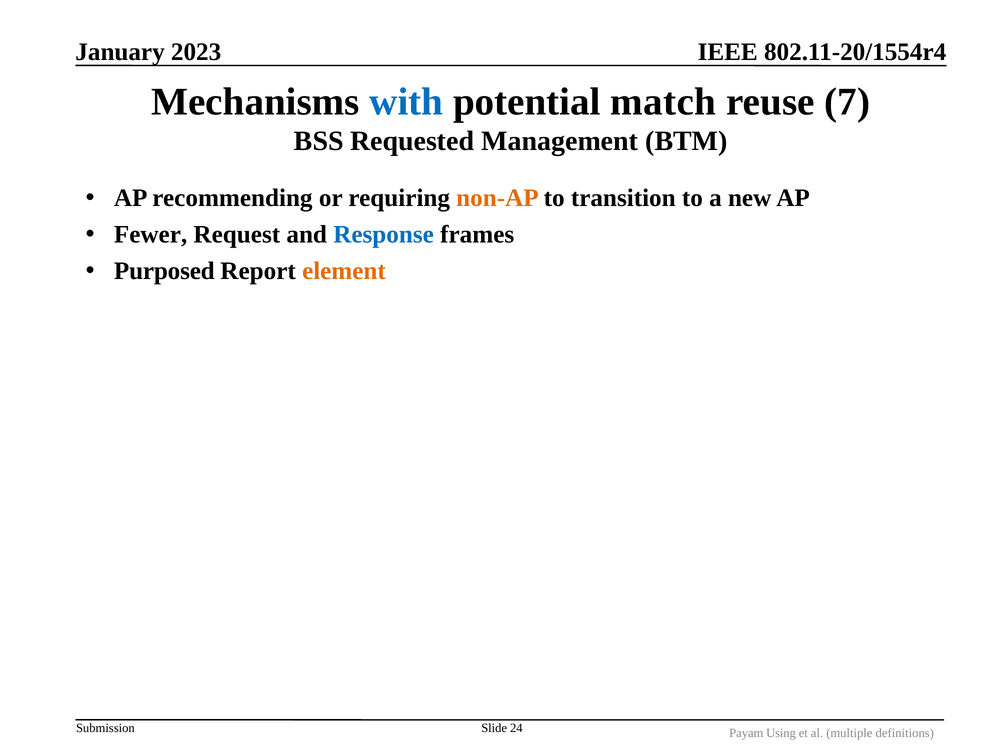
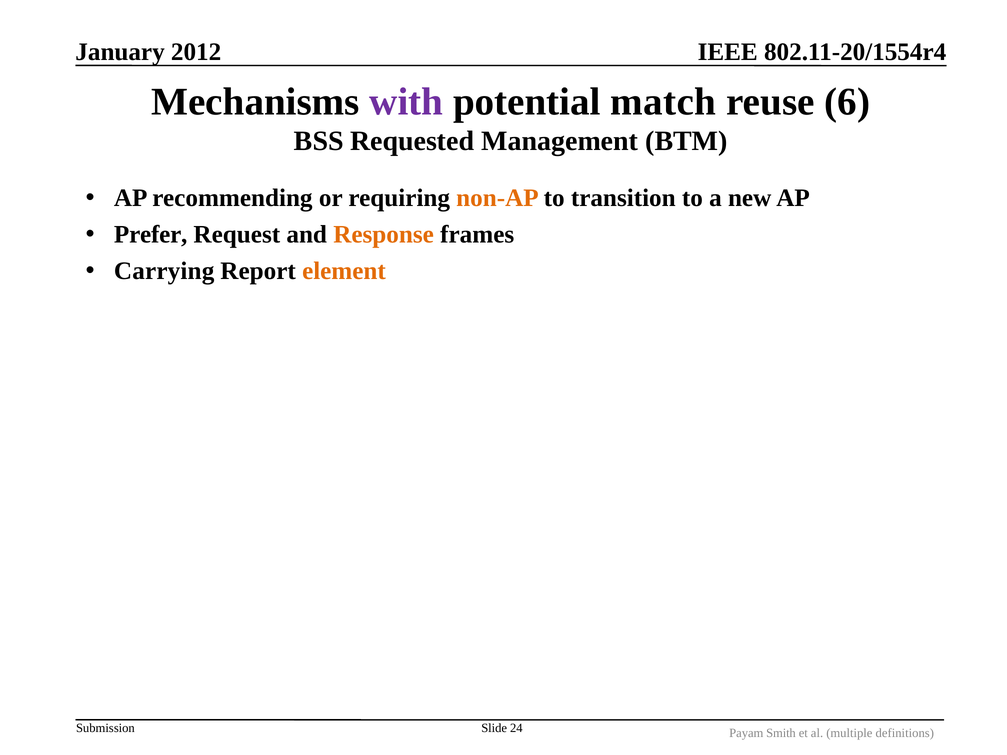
2023: 2023 -> 2012
with colour: blue -> purple
7: 7 -> 6
Fewer: Fewer -> Prefer
Response colour: blue -> orange
Purposed: Purposed -> Carrying
Using: Using -> Smith
